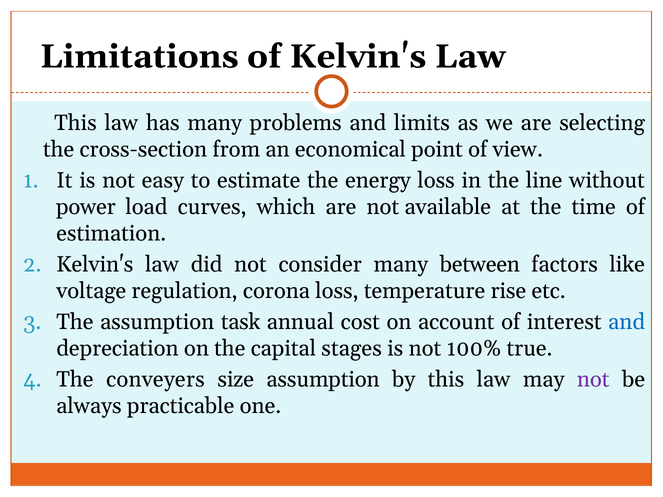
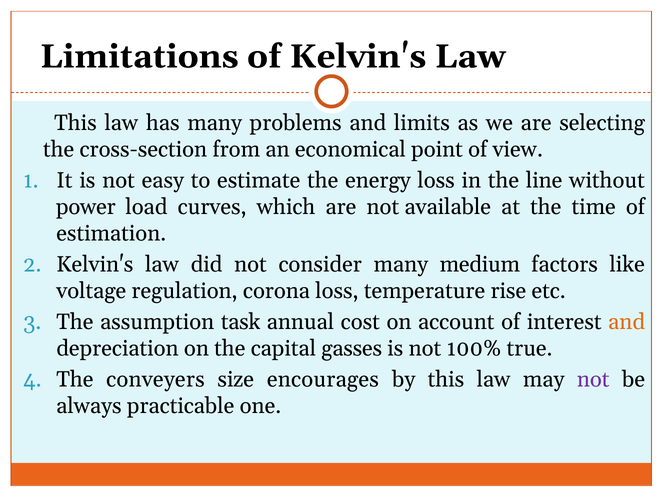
between: between -> medium
and at (627, 322) colour: blue -> orange
stages: stages -> gasses
size assumption: assumption -> encourages
